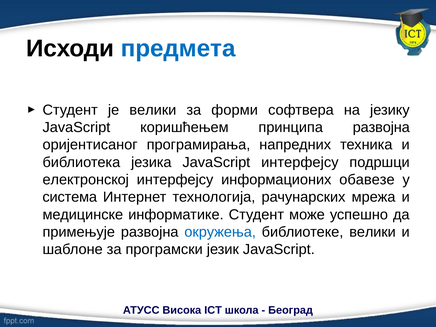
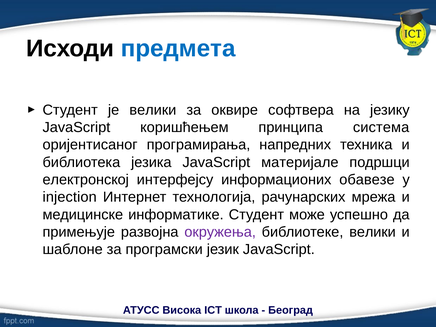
форми: форми -> оквире
принципа развојна: развојна -> система
ЈavaScript интерфејсу: интерфејсу -> материјале
система: система -> injection
окружења colour: blue -> purple
